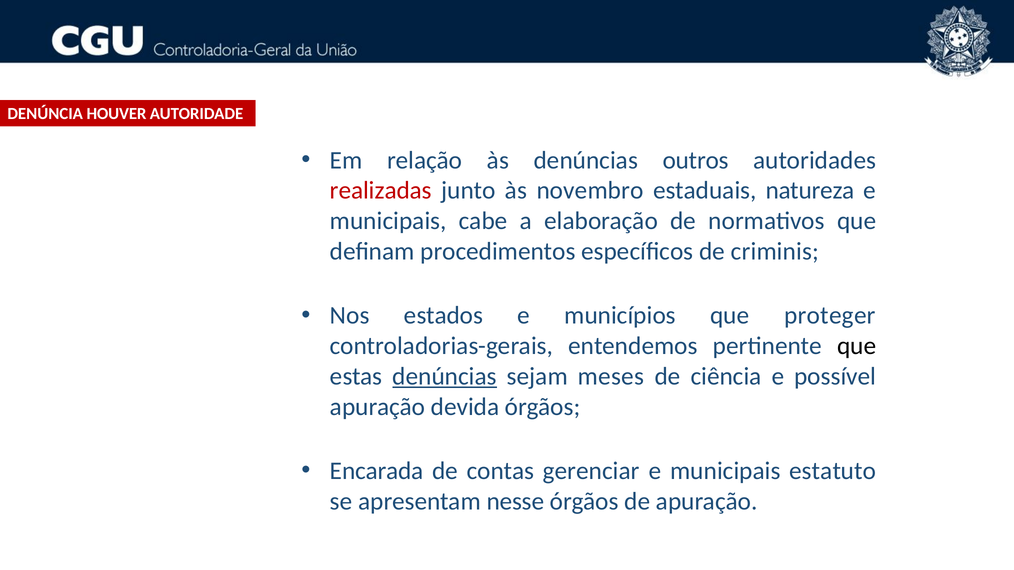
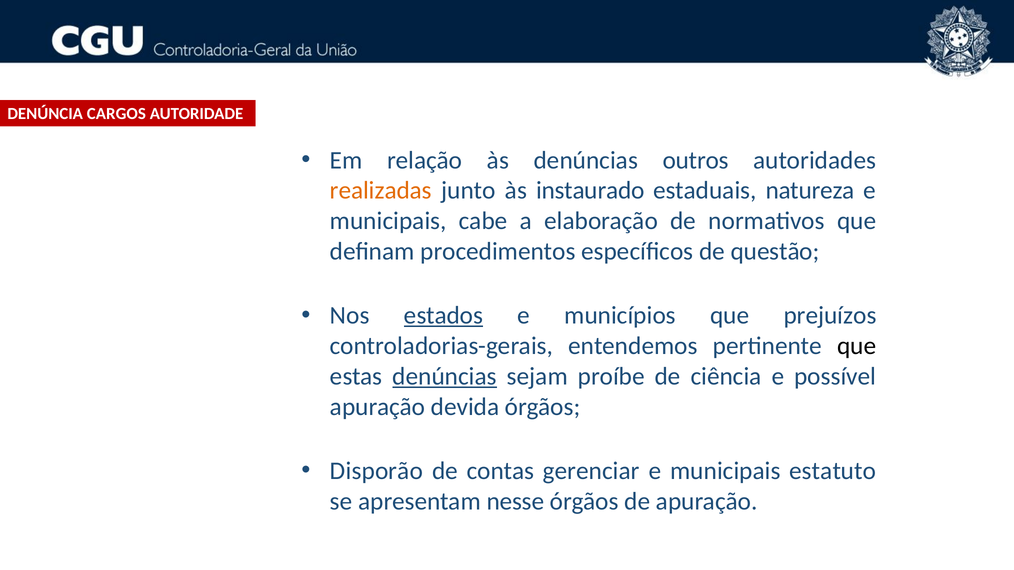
HOUVER: HOUVER -> CARGOS
realizadas colour: red -> orange
novembro: novembro -> instaurado
criminis: criminis -> questão
estados underline: none -> present
proteger: proteger -> prejuízos
meses: meses -> proíbe
Encarada: Encarada -> Disporão
